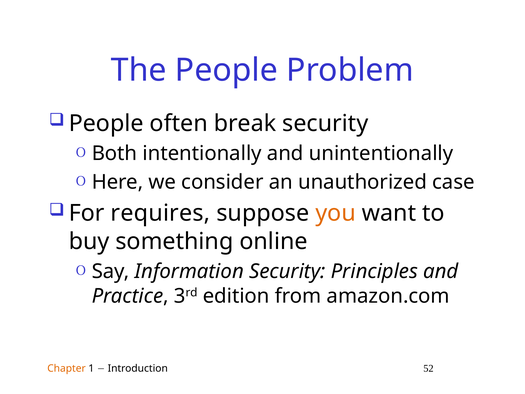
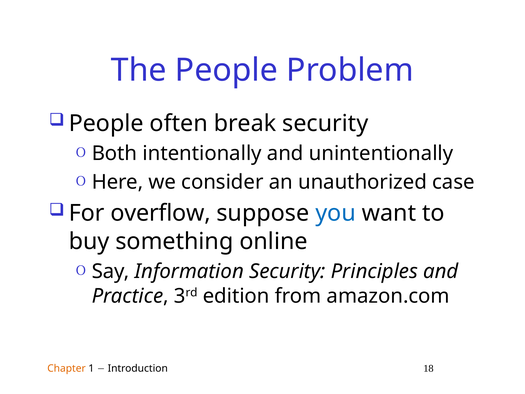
requires: requires -> overflow
you colour: orange -> blue
52: 52 -> 18
